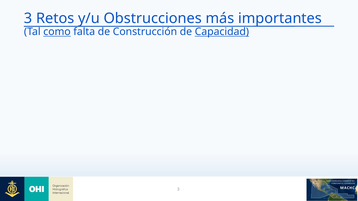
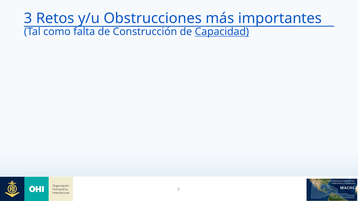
como underline: present -> none
